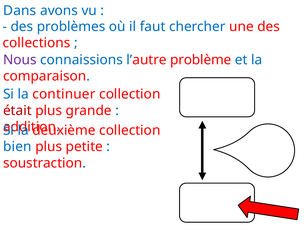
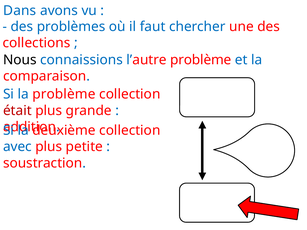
Nous colour: purple -> black
la continuer: continuer -> problème
bien: bien -> avec
